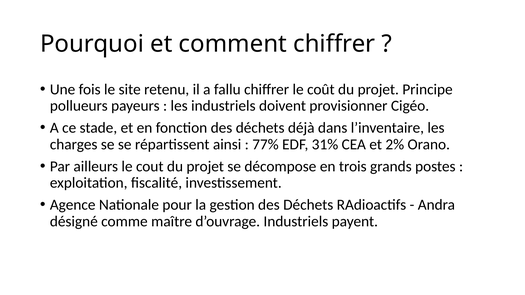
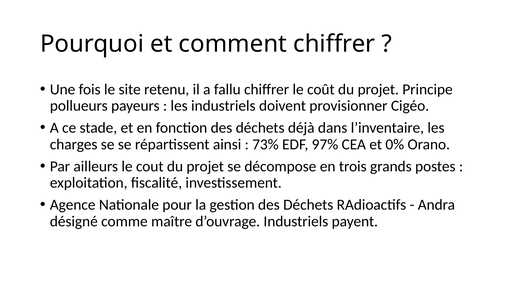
77%: 77% -> 73%
31%: 31% -> 97%
2%: 2% -> 0%
